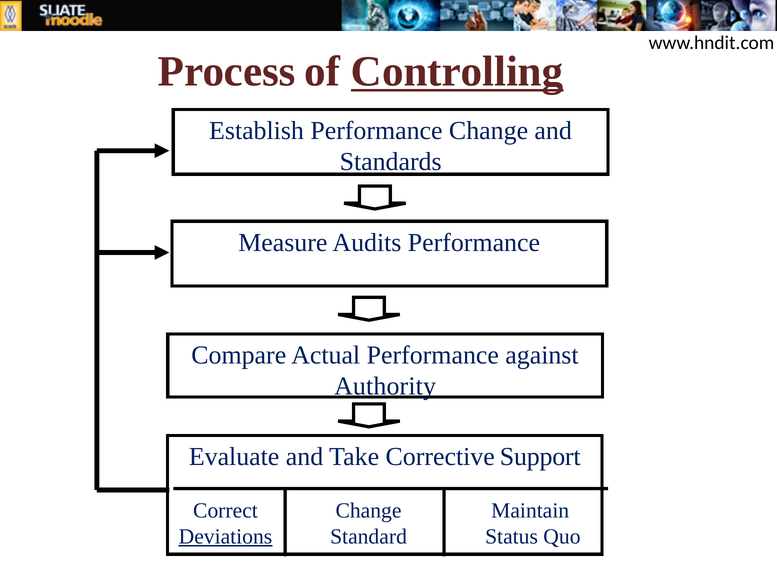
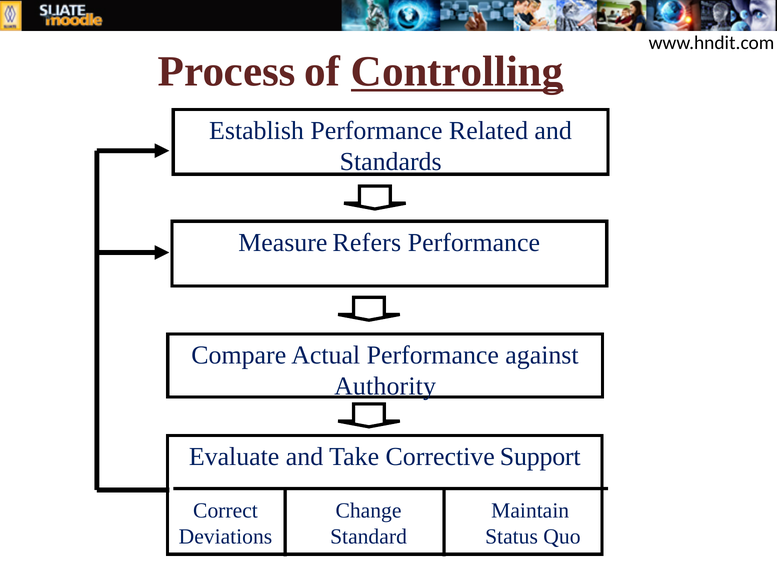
Performance Change: Change -> Related
Audits: Audits -> Refers
Deviations underline: present -> none
